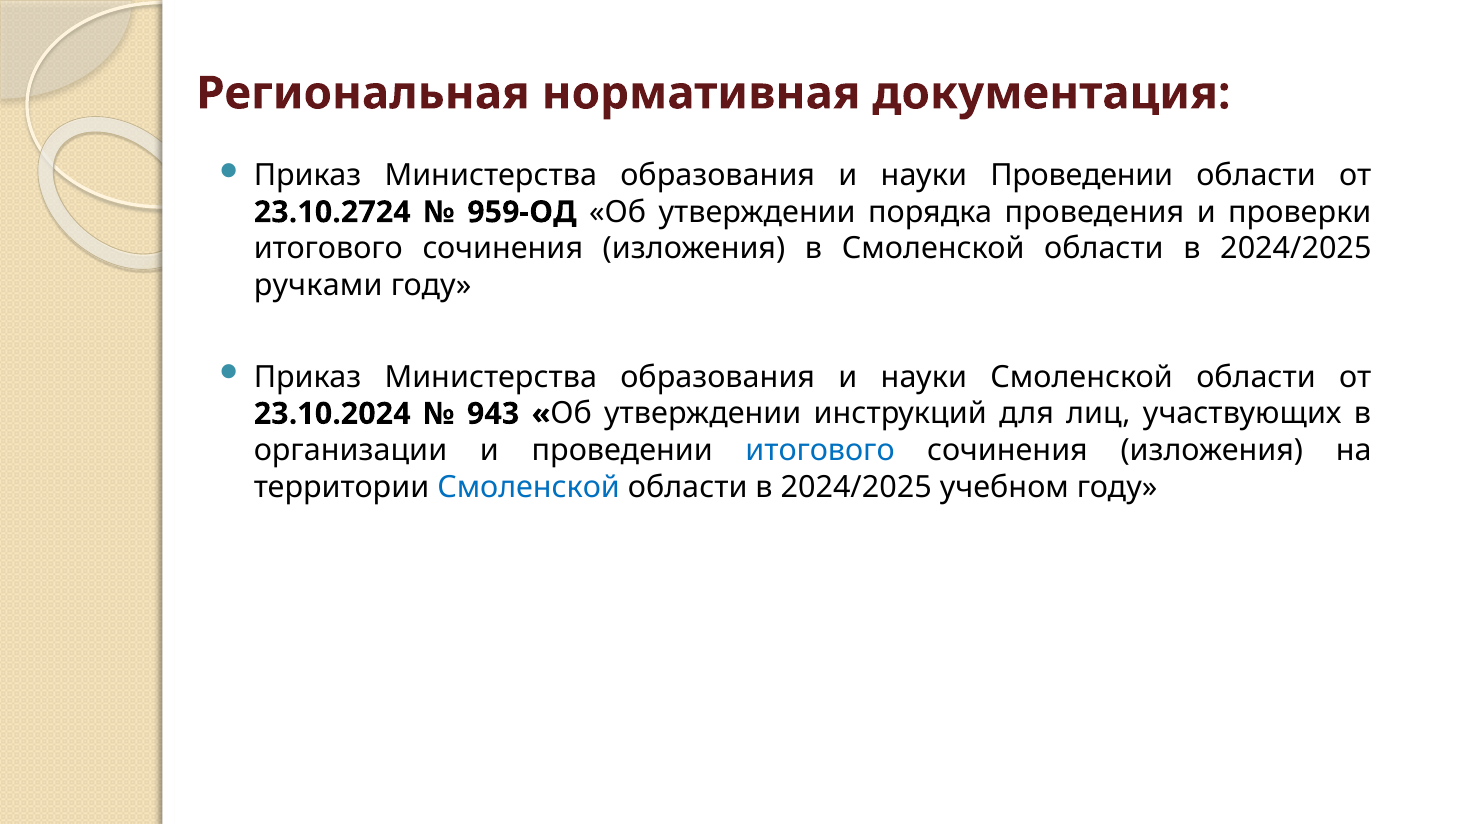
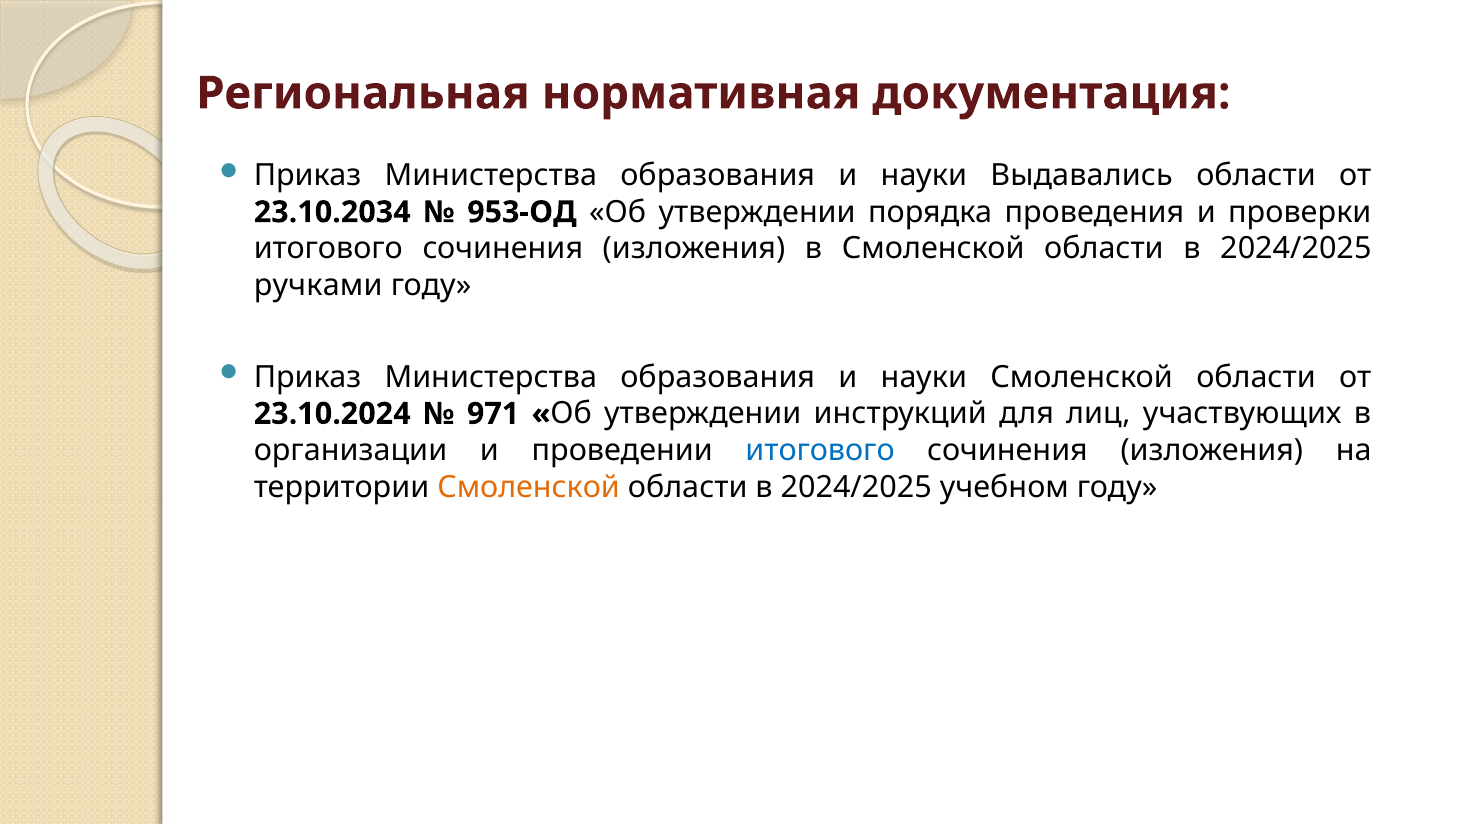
науки Проведении: Проведении -> Выдавались
23.10.2724: 23.10.2724 -> 23.10.2034
959-ОД: 959-ОД -> 953-ОД
943: 943 -> 971
Смоленской at (529, 487) colour: blue -> orange
